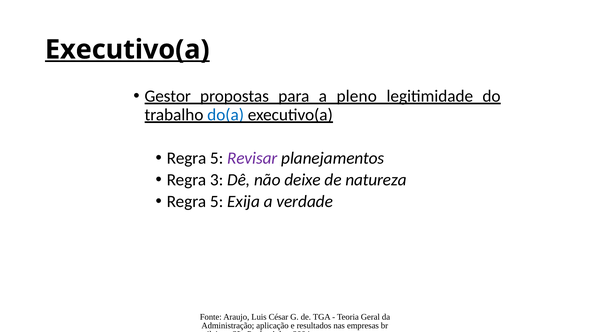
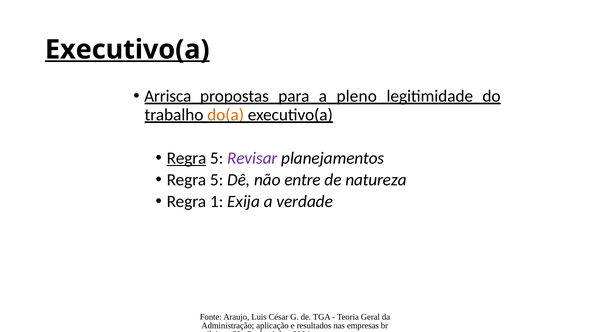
Gestor: Gestor -> Arrisca
do(a colour: blue -> orange
Regra at (186, 158) underline: none -> present
3 at (217, 180): 3 -> 5
deixe: deixe -> entre
5 at (217, 201): 5 -> 1
